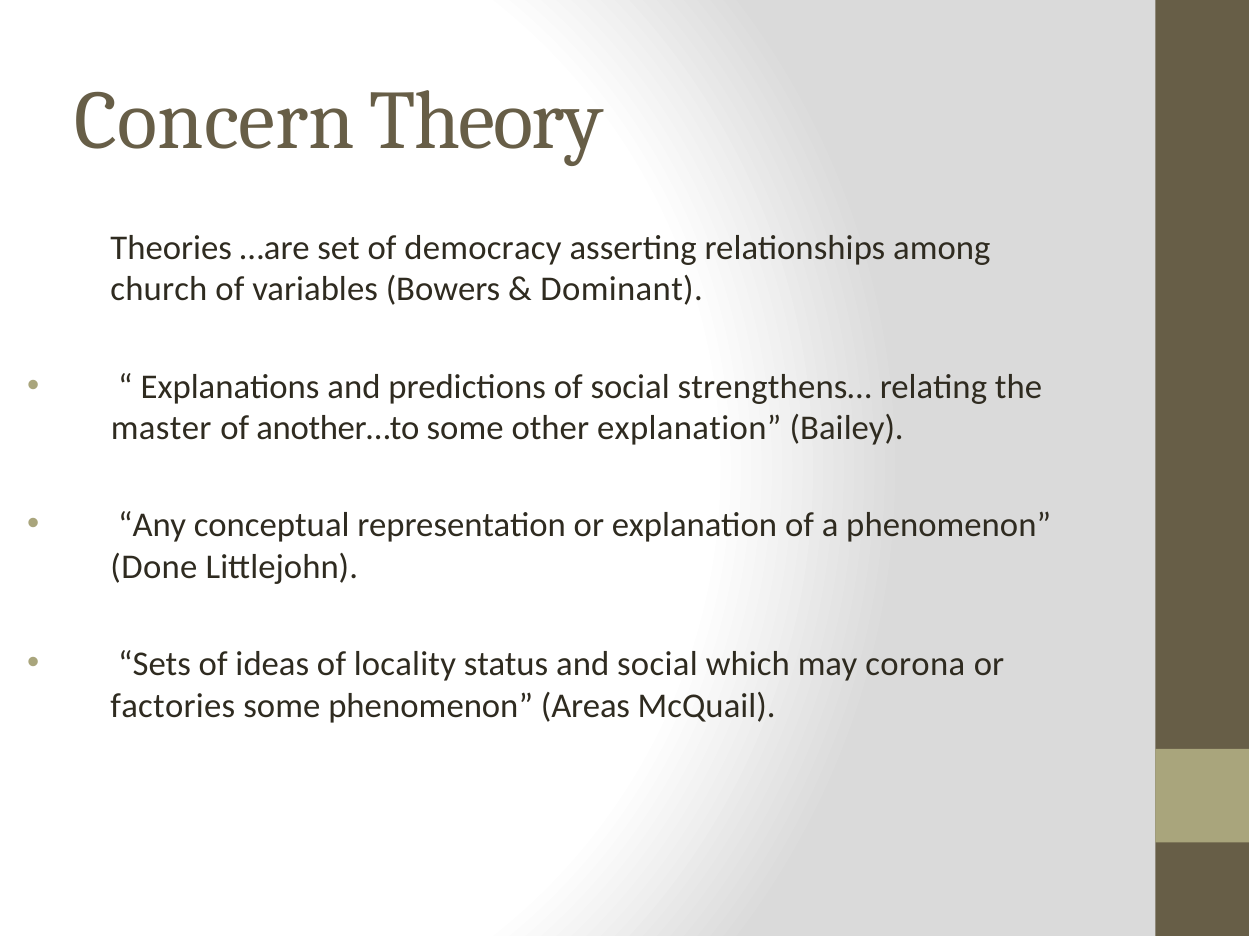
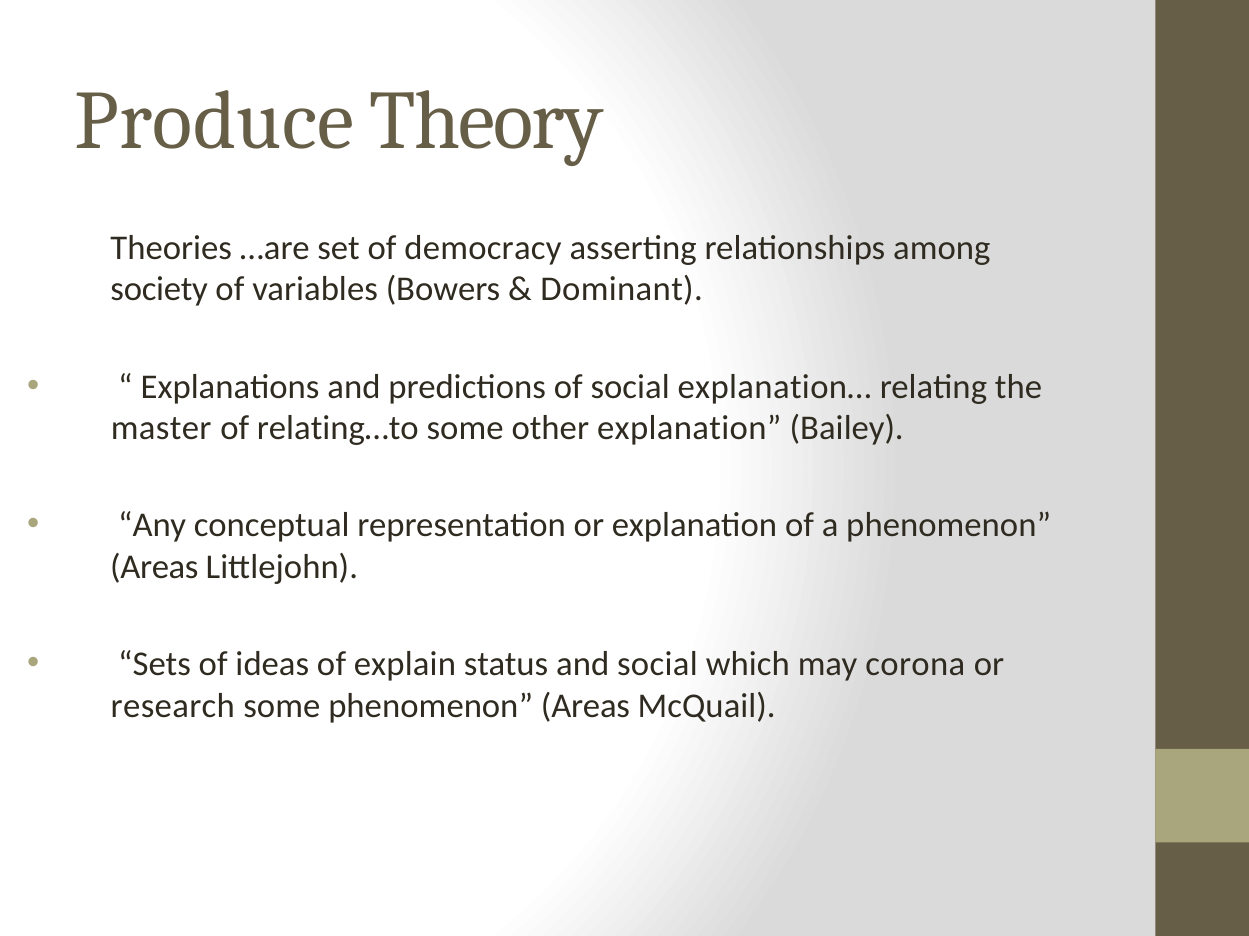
Concern: Concern -> Produce
church: church -> society
strengthens…: strengthens… -> explanation…
another…to: another…to -> relating…to
Done at (154, 567): Done -> Areas
locality: locality -> explain
factories: factories -> research
